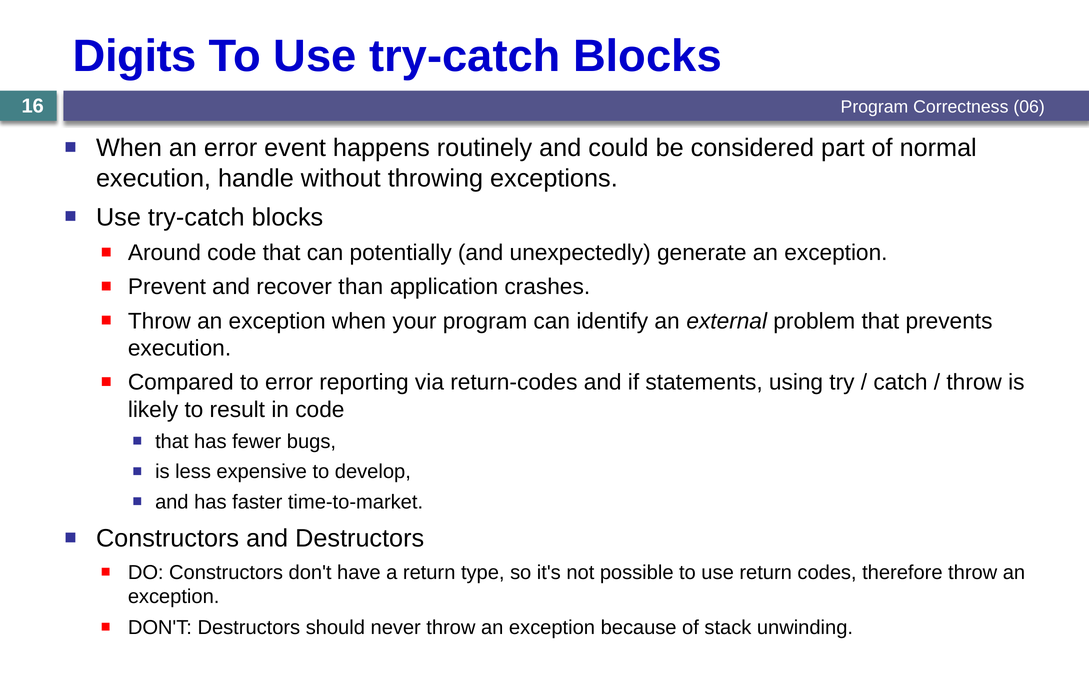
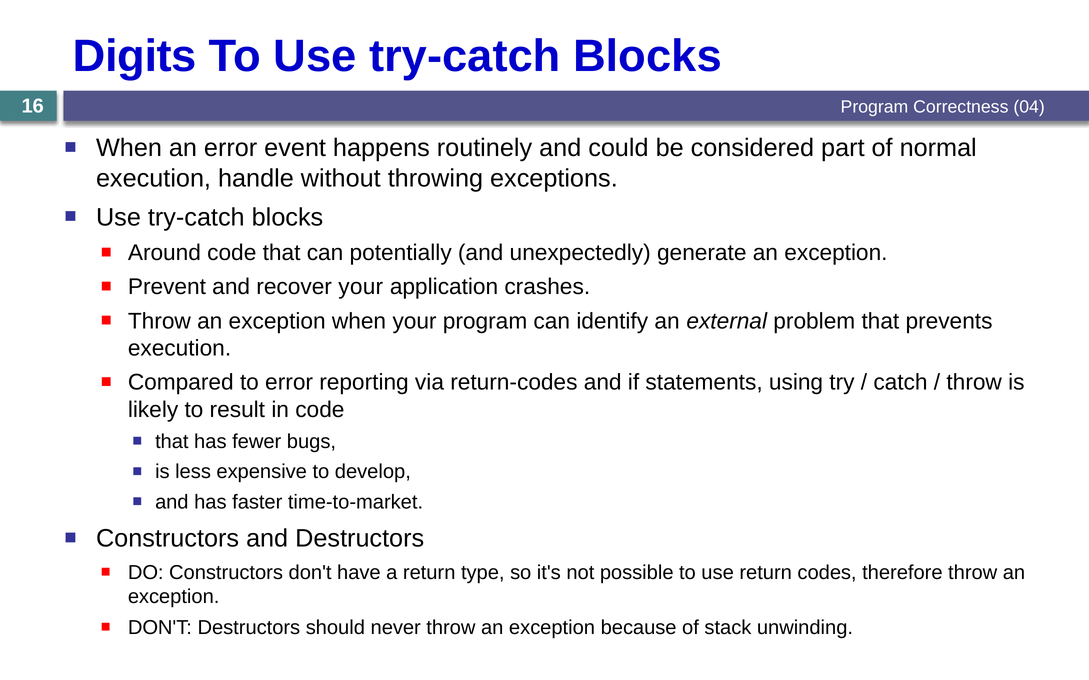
06: 06 -> 04
recover than: than -> your
